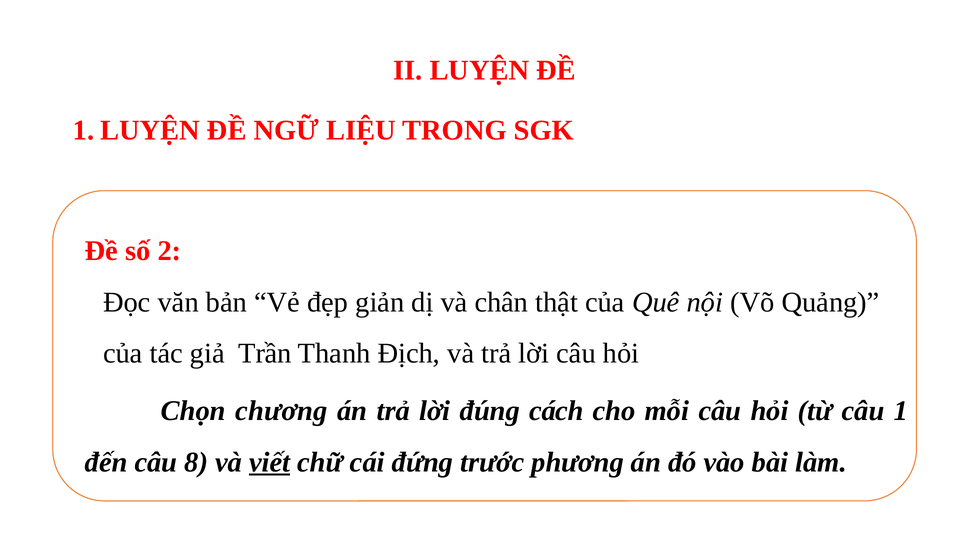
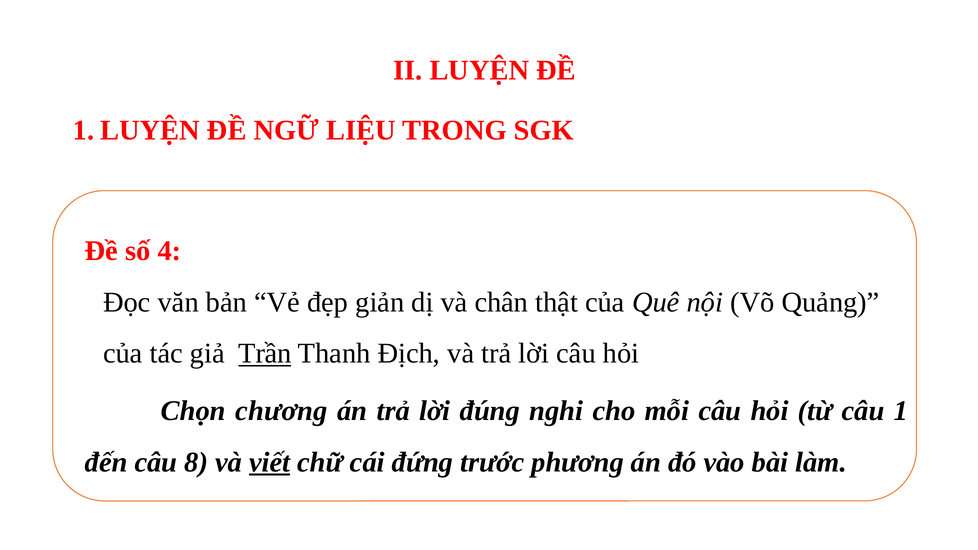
2: 2 -> 4
Trần underline: none -> present
cách: cách -> nghi
